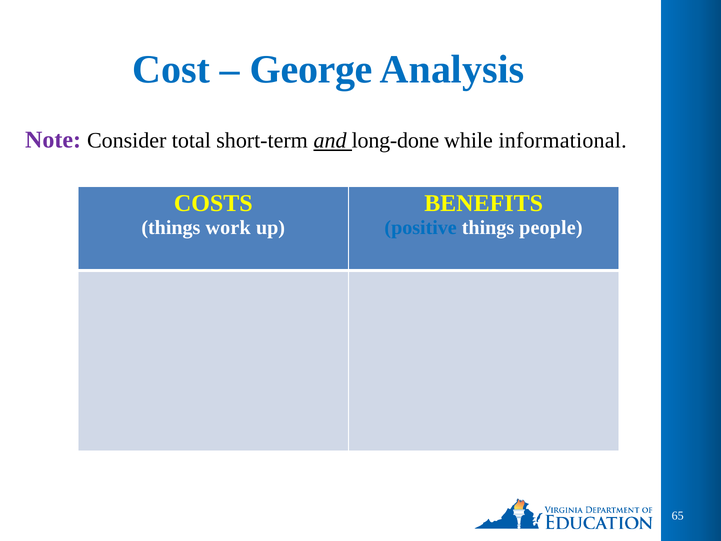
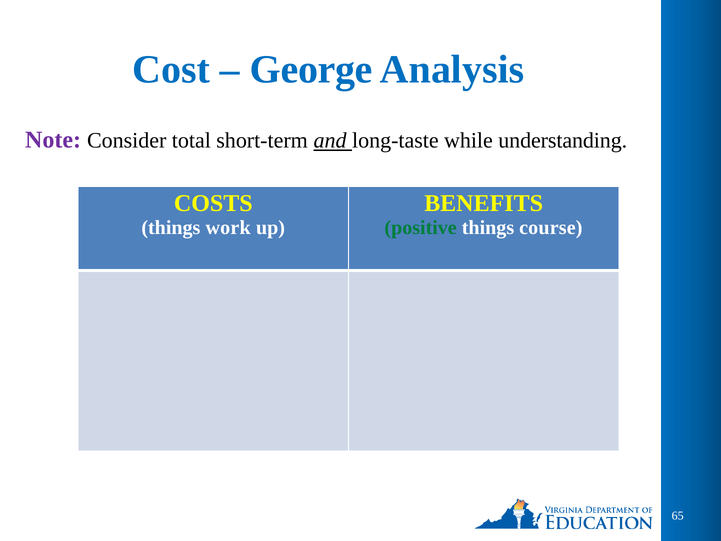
long-done: long-done -> long-taste
informational: informational -> understanding
positive colour: blue -> green
people: people -> course
